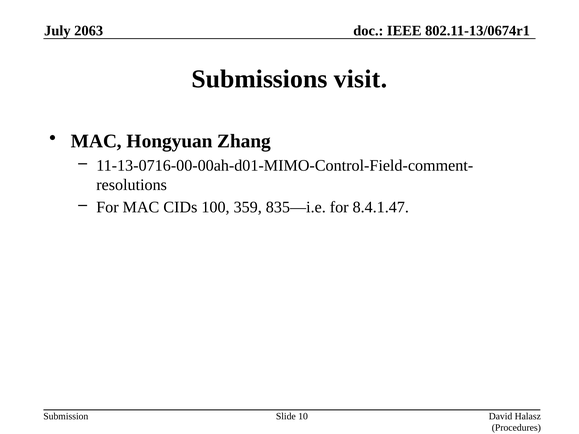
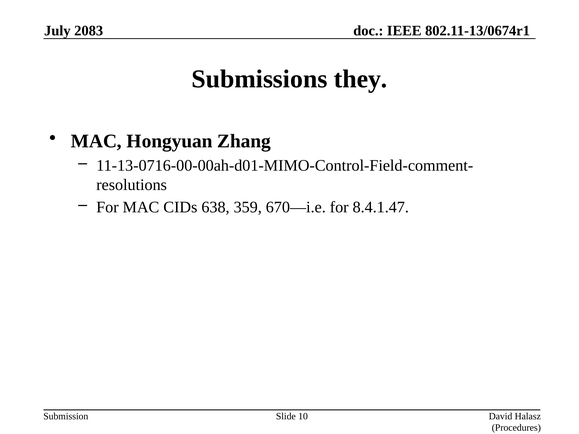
2063: 2063 -> 2083
visit: visit -> they
100: 100 -> 638
835—i.e: 835—i.e -> 670—i.e
